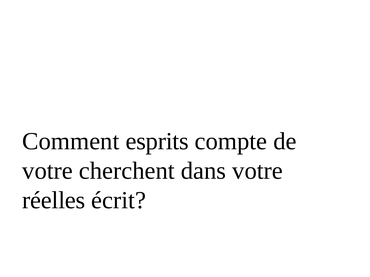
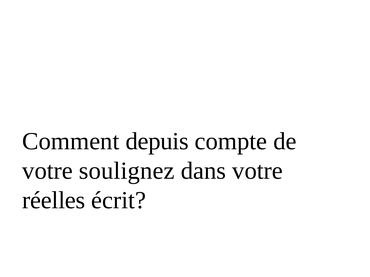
esprits: esprits -> depuis
cherchent: cherchent -> soulignez
